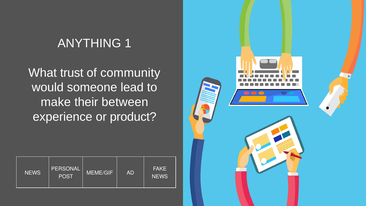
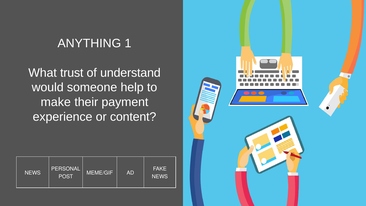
community: community -> understand
lead: lead -> help
between: between -> payment
product: product -> content
